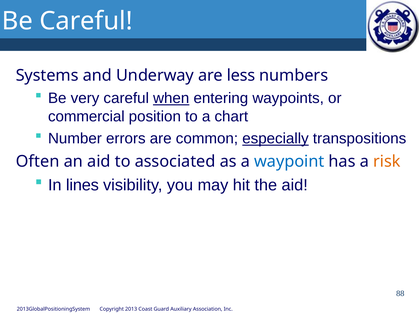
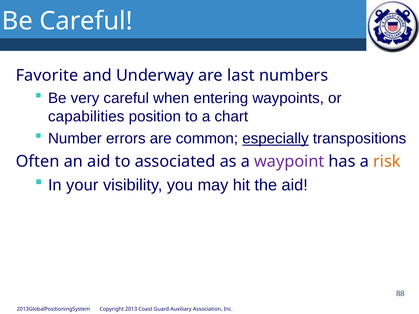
Systems: Systems -> Favorite
less: less -> last
when underline: present -> none
commercial: commercial -> capabilities
waypoint colour: blue -> purple
lines: lines -> your
